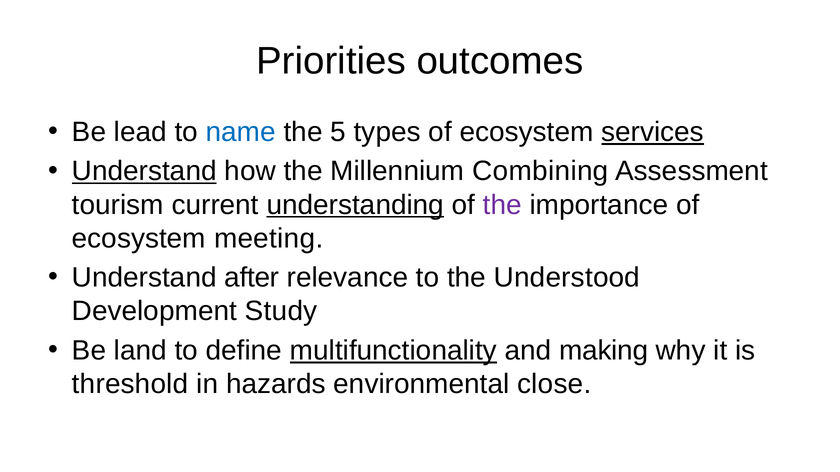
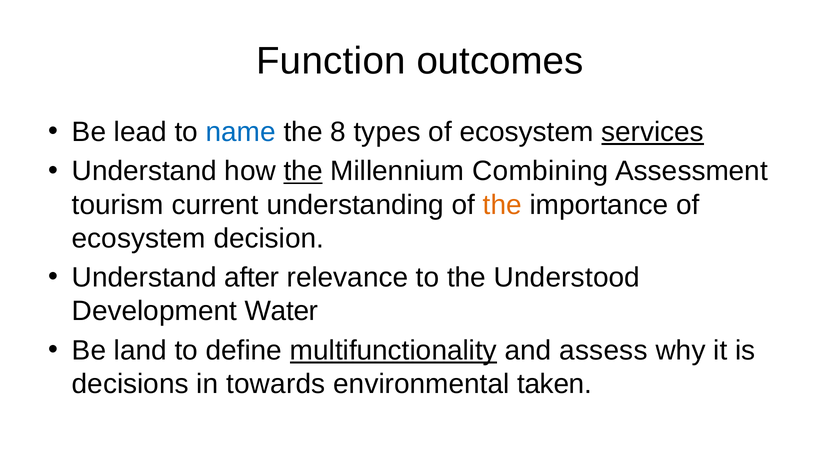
Priorities: Priorities -> Function
5: 5 -> 8
Understand at (144, 171) underline: present -> none
the at (303, 171) underline: none -> present
understanding underline: present -> none
the at (502, 205) colour: purple -> orange
meeting: meeting -> decision
Study: Study -> Water
making: making -> assess
threshold: threshold -> decisions
hazards: hazards -> towards
close: close -> taken
